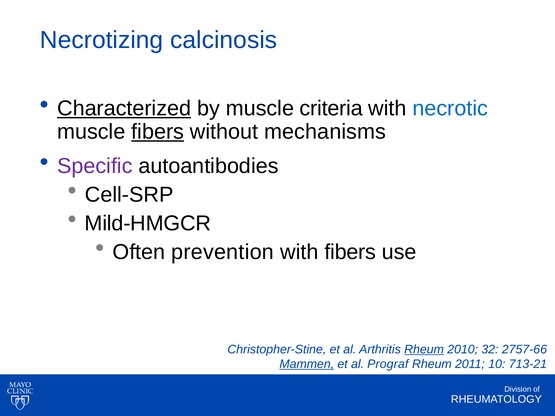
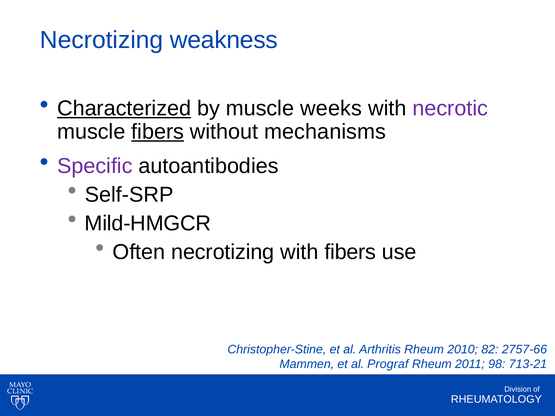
calcinosis: calcinosis -> weakness
criteria: criteria -> weeks
necrotic colour: blue -> purple
Cell-SRP: Cell-SRP -> Self-SRP
Often prevention: prevention -> necrotizing
Rheum at (424, 350) underline: present -> none
32: 32 -> 82
Mammen underline: present -> none
10: 10 -> 98
